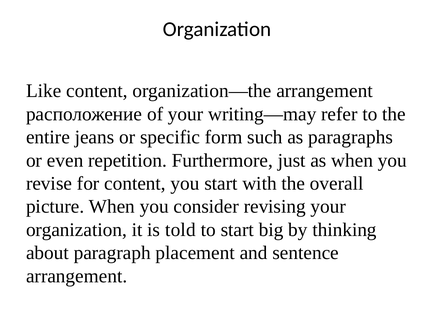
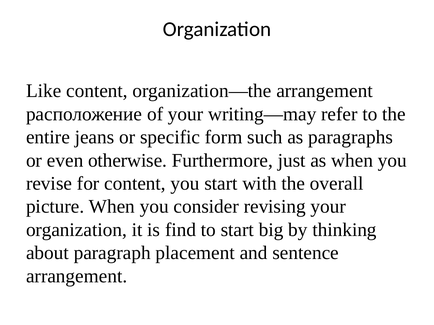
repetition: repetition -> otherwise
told: told -> find
